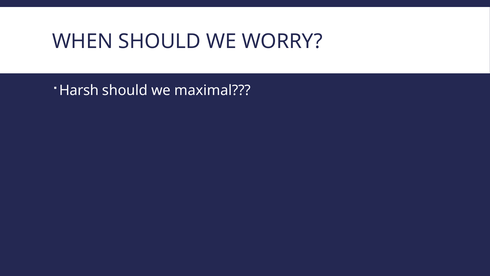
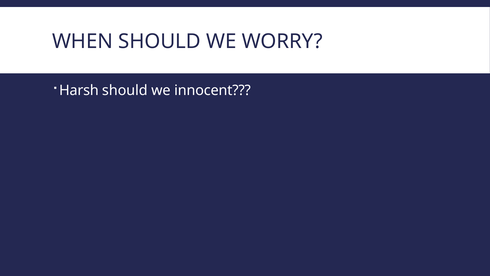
maximal: maximal -> innocent
